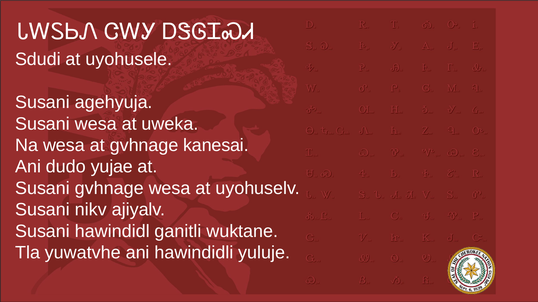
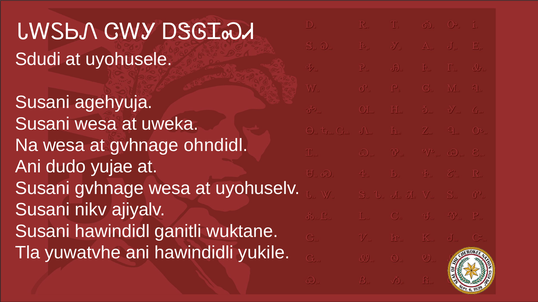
kanesai: kanesai -> ohndidl
yuluje: yuluje -> yukile
